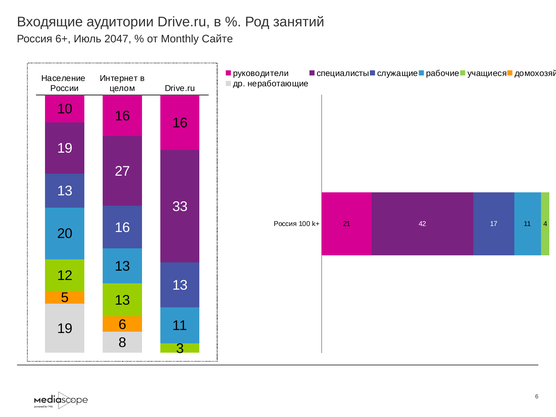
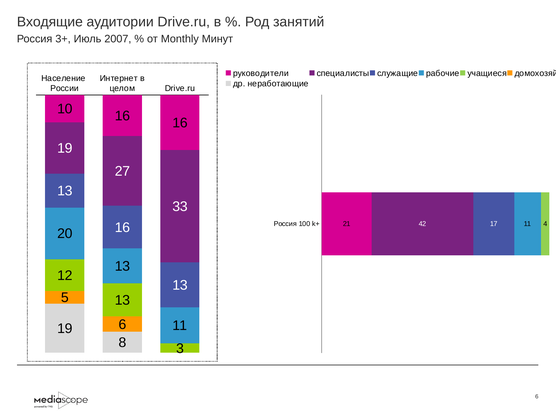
6+: 6+ -> 3+
2047: 2047 -> 2007
Сайте: Сайте -> Минут
